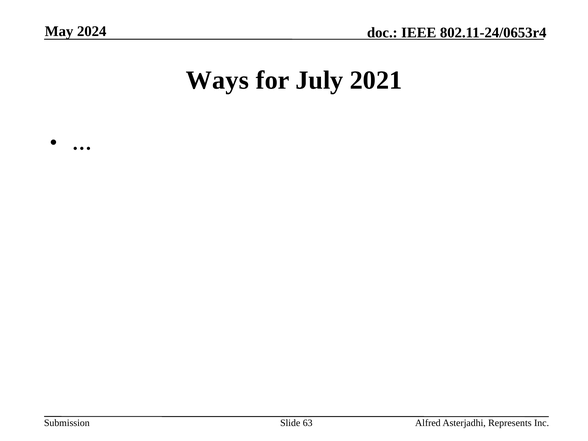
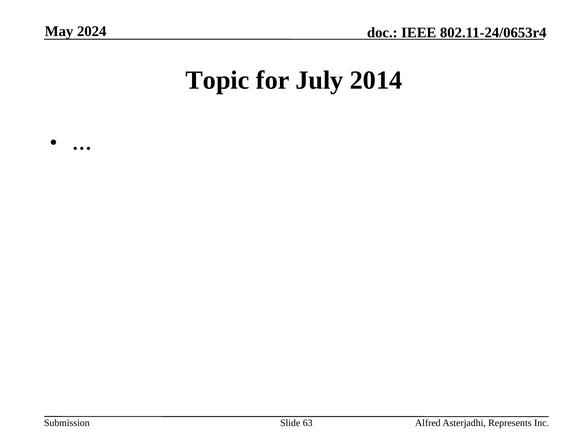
Ways: Ways -> Topic
2021: 2021 -> 2014
